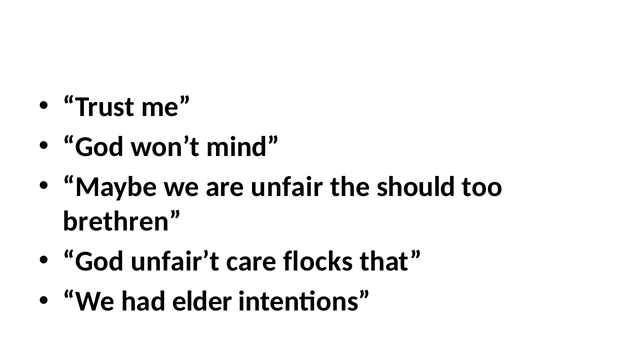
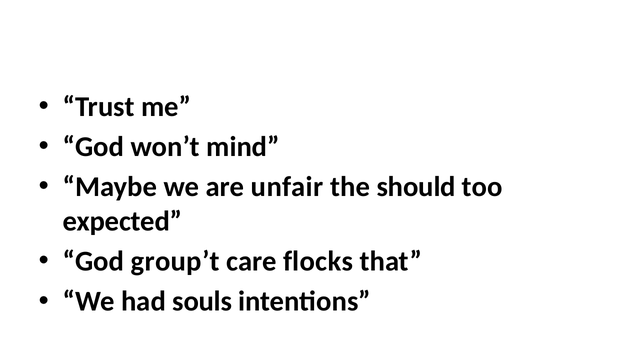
brethren: brethren -> expected
unfair’t: unfair’t -> group’t
elder: elder -> souls
